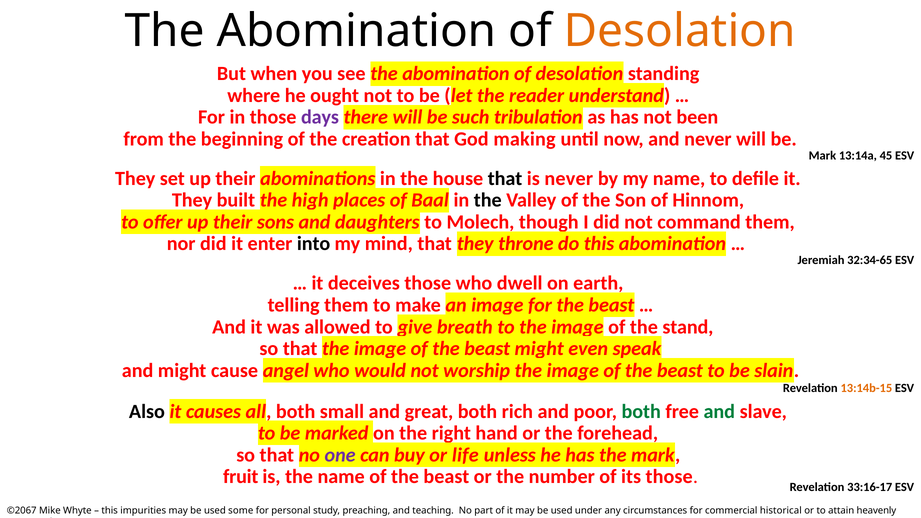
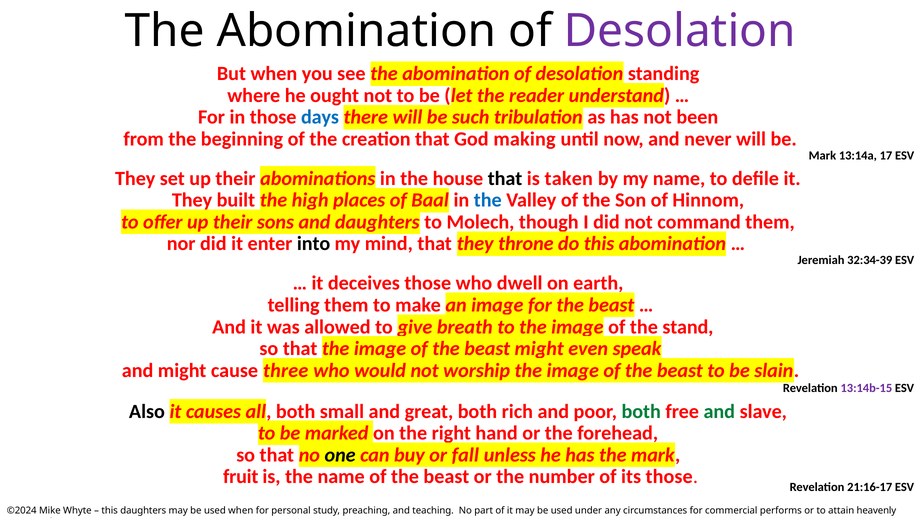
Desolation at (680, 31) colour: orange -> purple
days colour: purple -> blue
45: 45 -> 17
is never: never -> taken
the at (488, 200) colour: black -> blue
32:34-65: 32:34-65 -> 32:34-39
angel: angel -> three
13:14b-15 colour: orange -> purple
one colour: purple -> black
life: life -> fall
33:16-17: 33:16-17 -> 21:16-17
©2067: ©2067 -> ©2024
this impurities: impurities -> daughters
used some: some -> when
historical: historical -> performs
